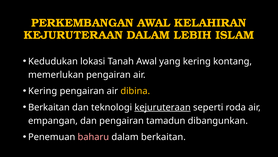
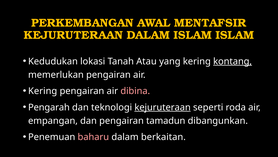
KELAHIRAN: KELAHIRAN -> MENTAFSIR
DALAM LEBIH: LEBIH -> ISLAM
Tanah Awal: Awal -> Atau
kontang underline: none -> present
dibina colour: yellow -> pink
Berkaitan at (49, 107): Berkaitan -> Pengarah
